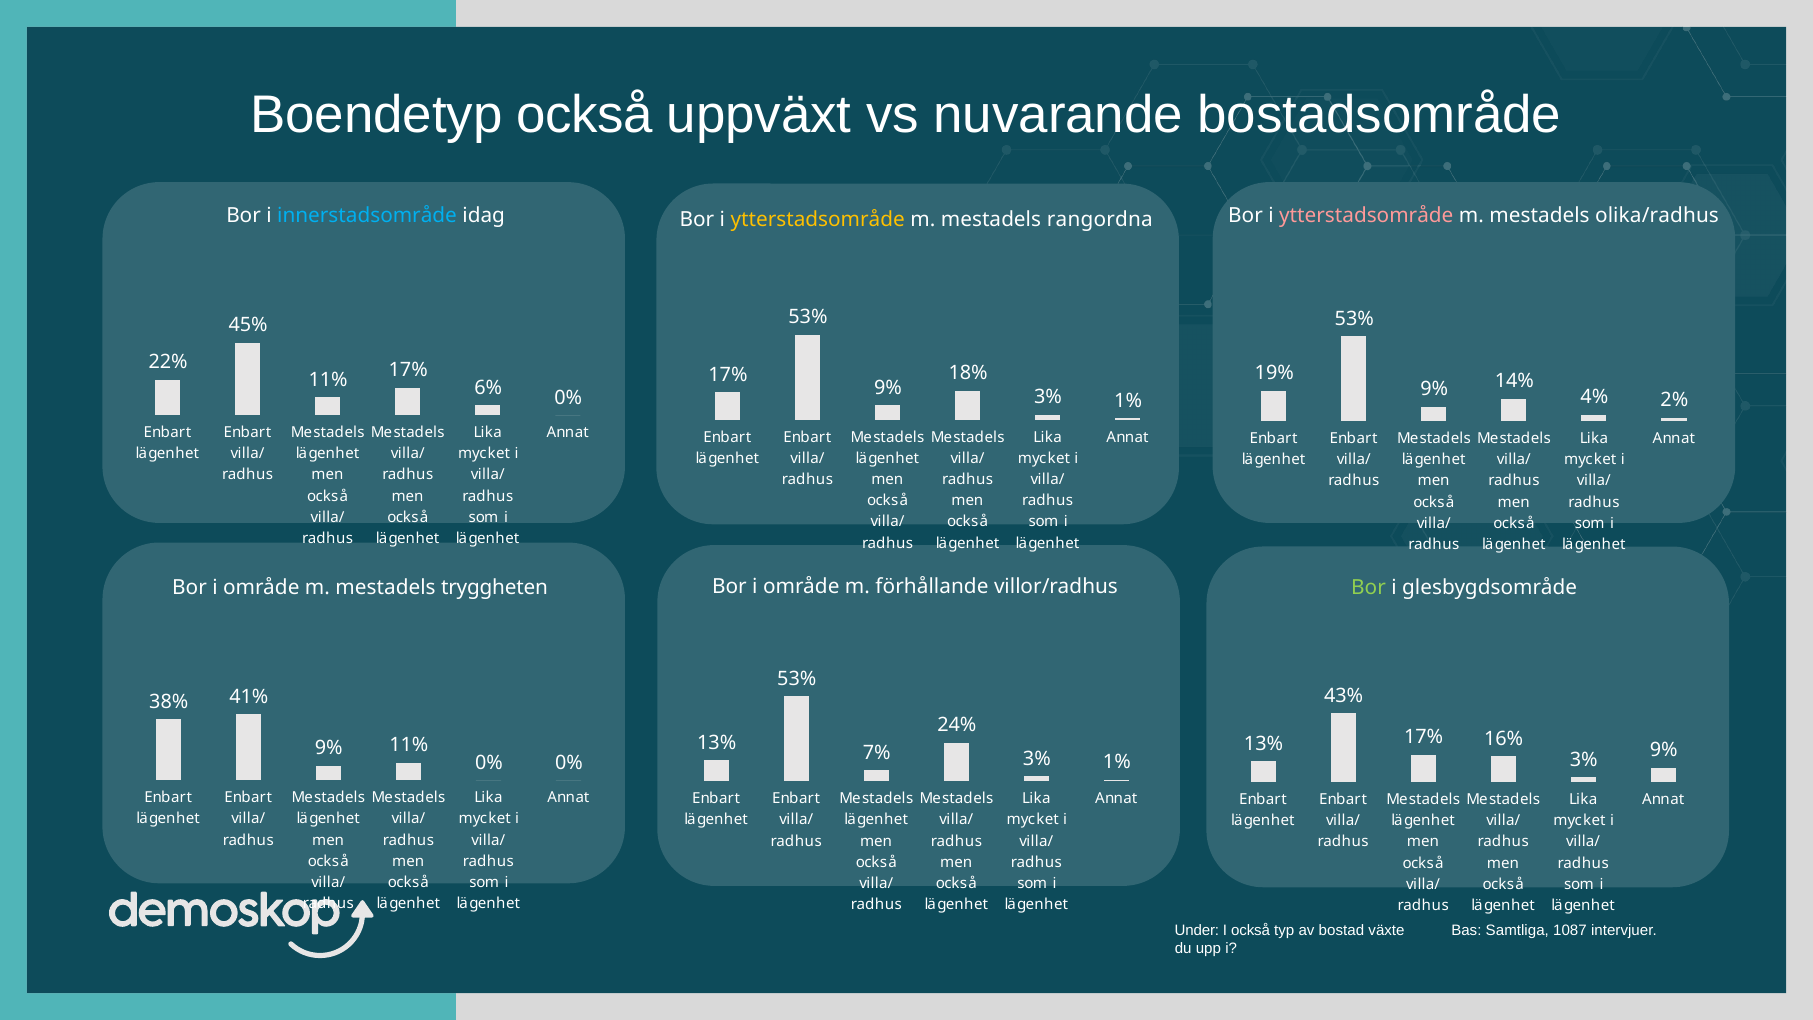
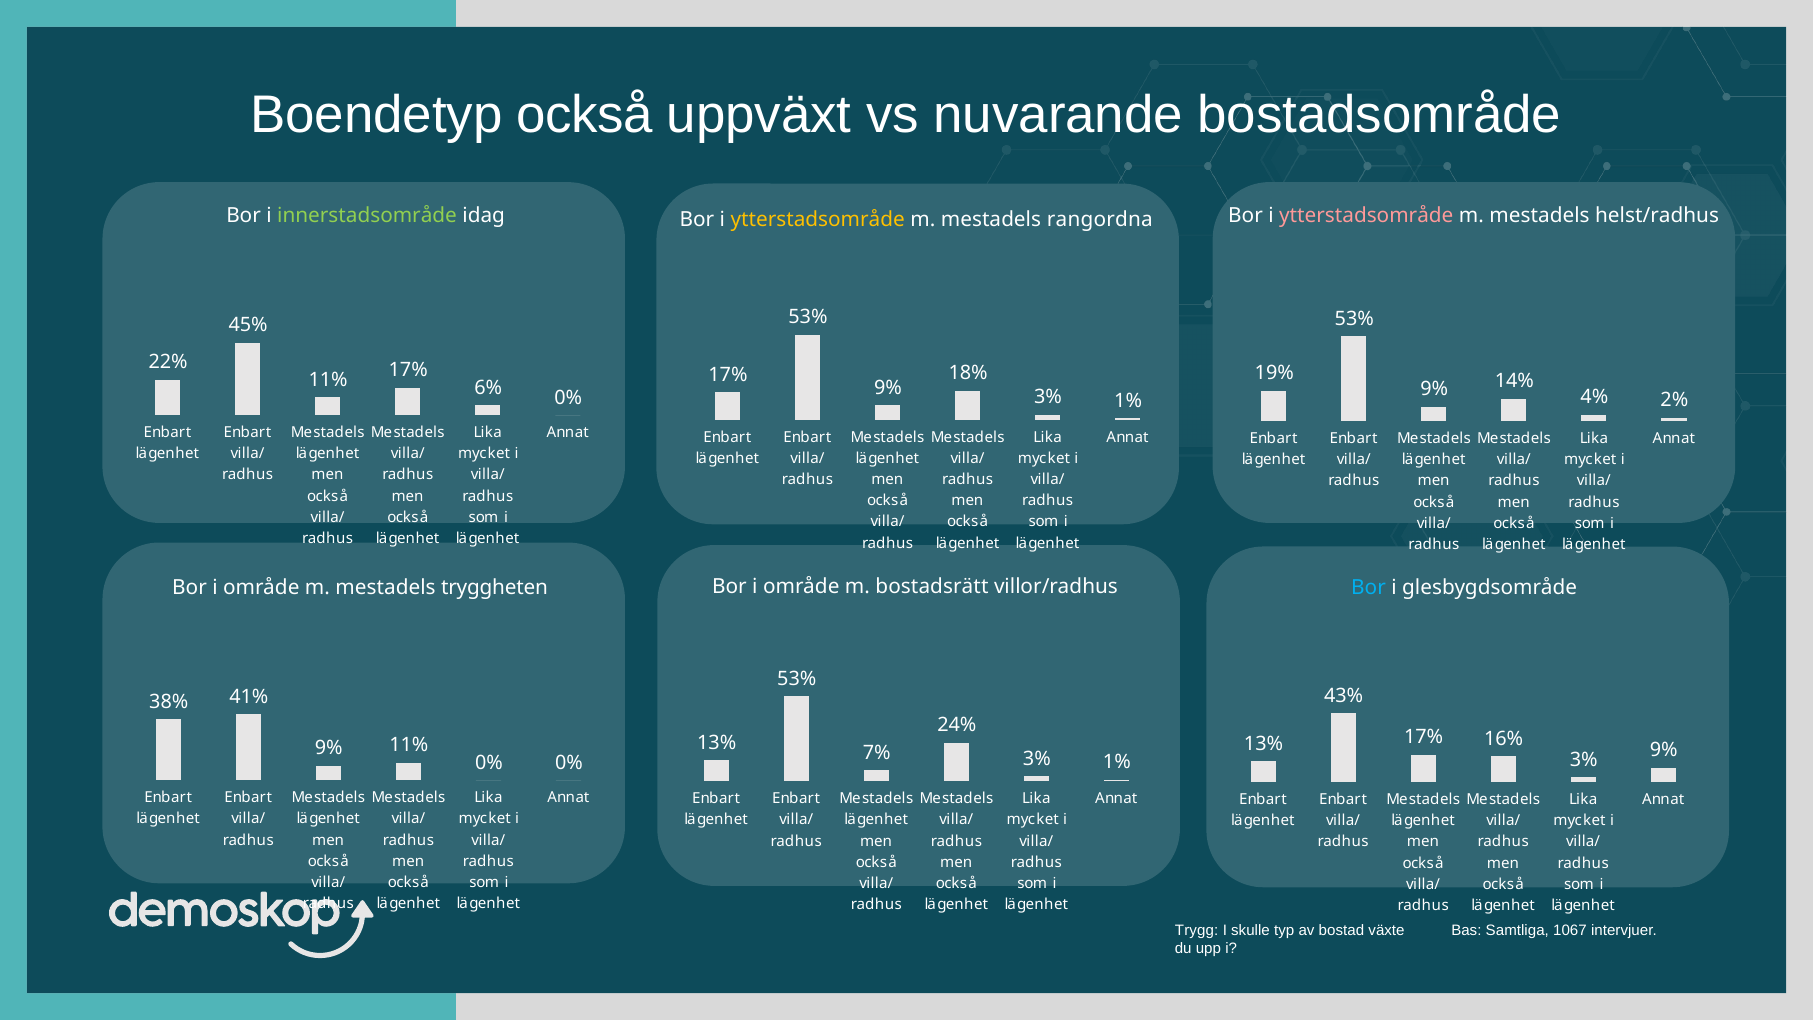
innerstadsområde colour: light blue -> light green
olika/radhus: olika/radhus -> helst/radhus
förhållande: förhållande -> bostadsrätt
Bor at (1369, 588) colour: light green -> light blue
Under: Under -> Trygg
I också: också -> skulle
1087: 1087 -> 1067
